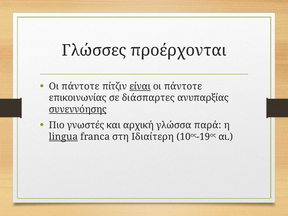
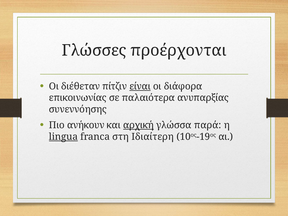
πάντοτε at (80, 86): πάντοτε -> διέθεταν
πάντοτε at (183, 86): πάντοτε -> διάφορα
διάσπαρτες: διάσπαρτες -> παλαιότερα
συνεννόησης underline: present -> none
γνωστές: γνωστές -> ανήκουν
αρχική underline: none -> present
